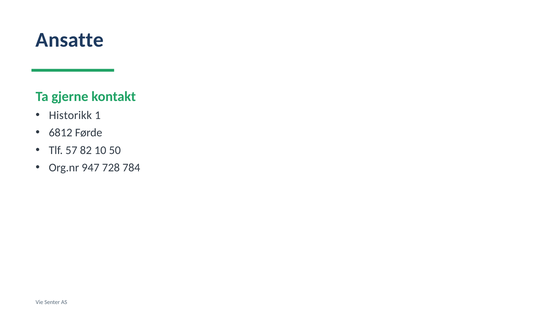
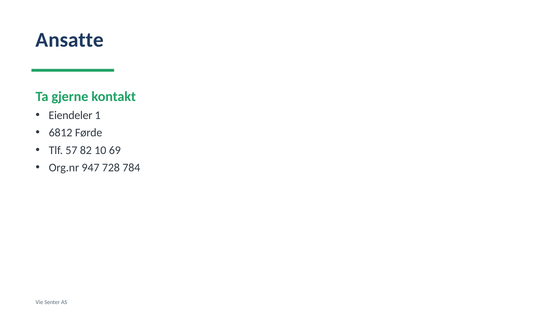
Historikk: Historikk -> Eiendeler
50: 50 -> 69
